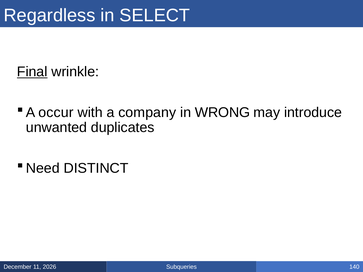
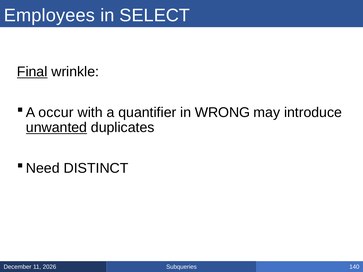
Regardless: Regardless -> Employees
company: company -> quantifier
unwanted underline: none -> present
